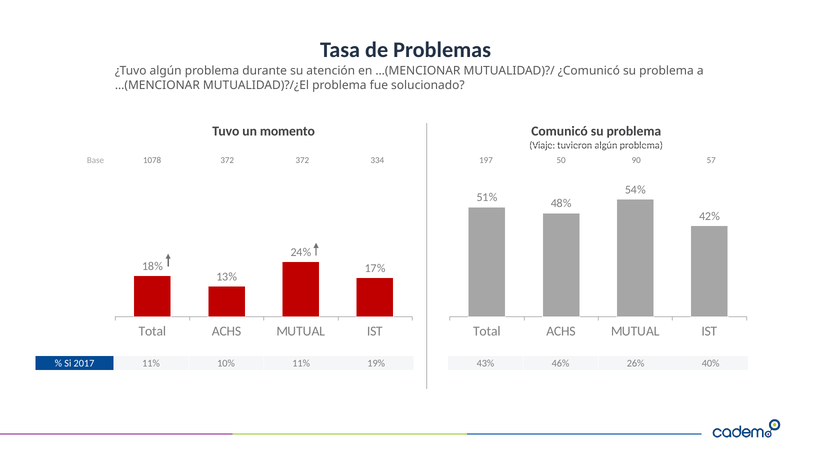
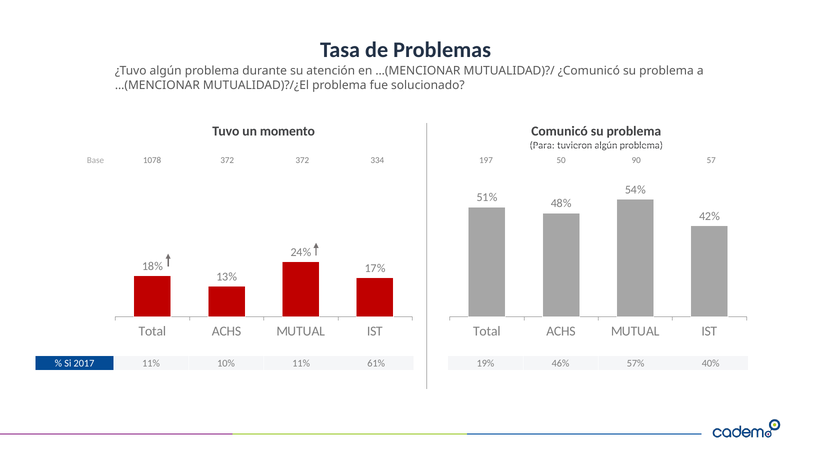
Viaje: Viaje -> Para
19%: 19% -> 61%
43%: 43% -> 19%
26%: 26% -> 57%
